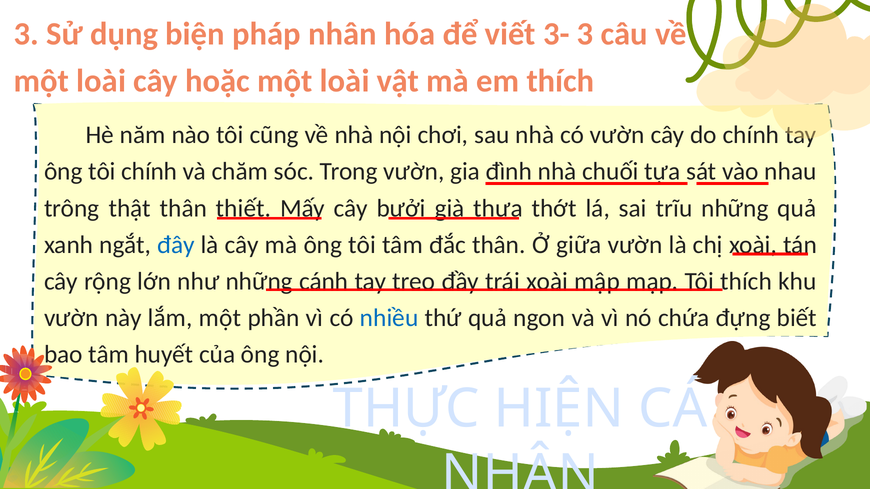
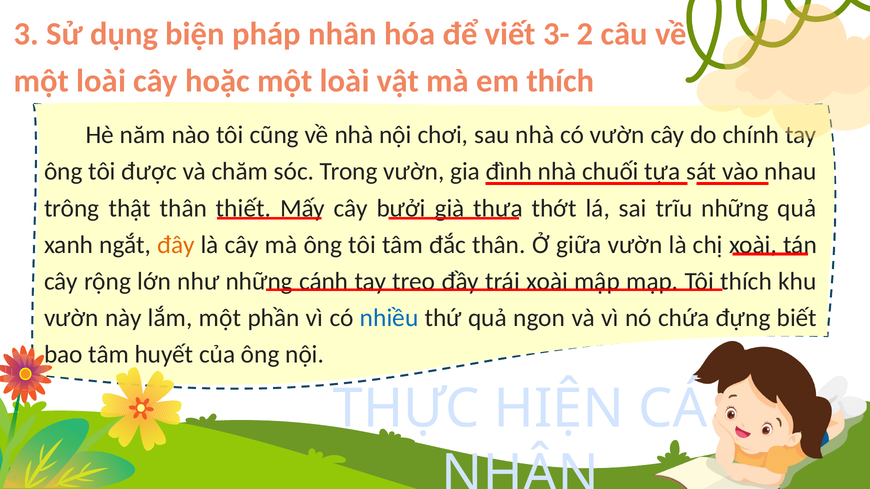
3- 3: 3 -> 2
tôi chính: chính -> được
đây colour: blue -> orange
